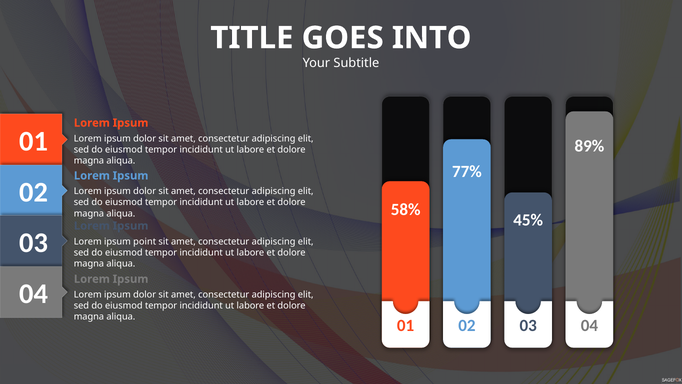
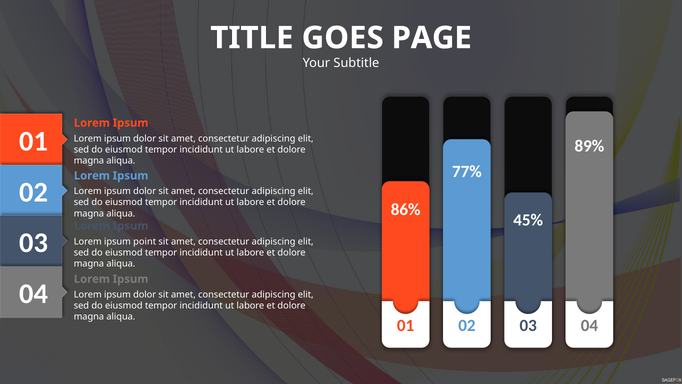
INTO: INTO -> PAGE
58%: 58% -> 86%
